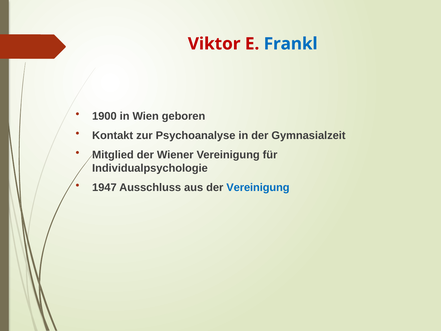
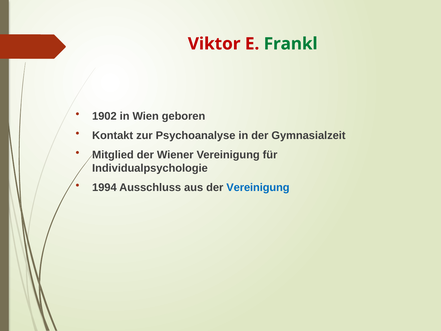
Frankl colour: blue -> green
1900: 1900 -> 1902
1947: 1947 -> 1994
